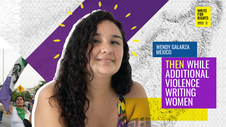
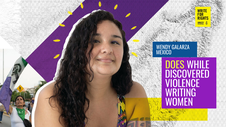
THEN: THEN -> DOES
ADDITIONAL: ADDITIONAL -> DISCOVERED
